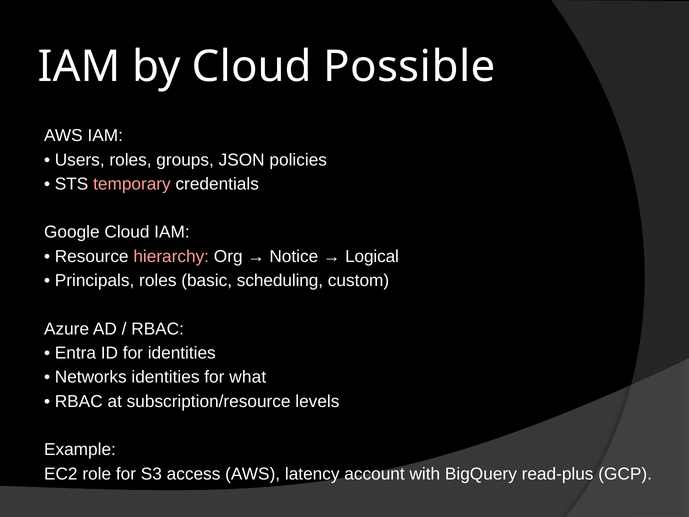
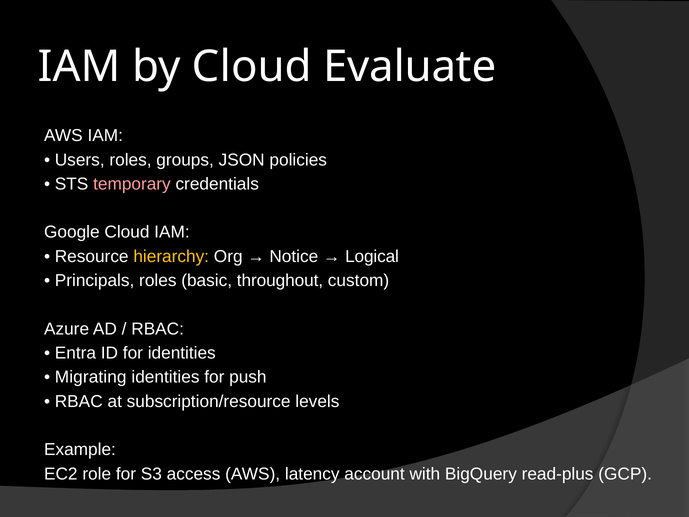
Possible: Possible -> Evaluate
hierarchy colour: pink -> yellow
scheduling: scheduling -> throughout
Networks: Networks -> Migrating
what: what -> push
